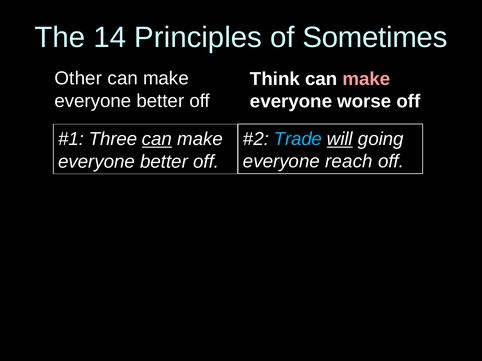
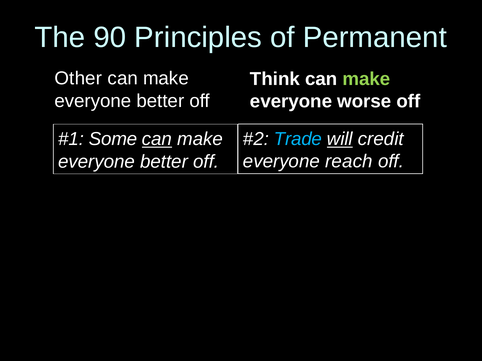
14: 14 -> 90
Sometimes: Sometimes -> Permanent
make at (366, 79) colour: pink -> light green
going: going -> credit
Three: Three -> Some
